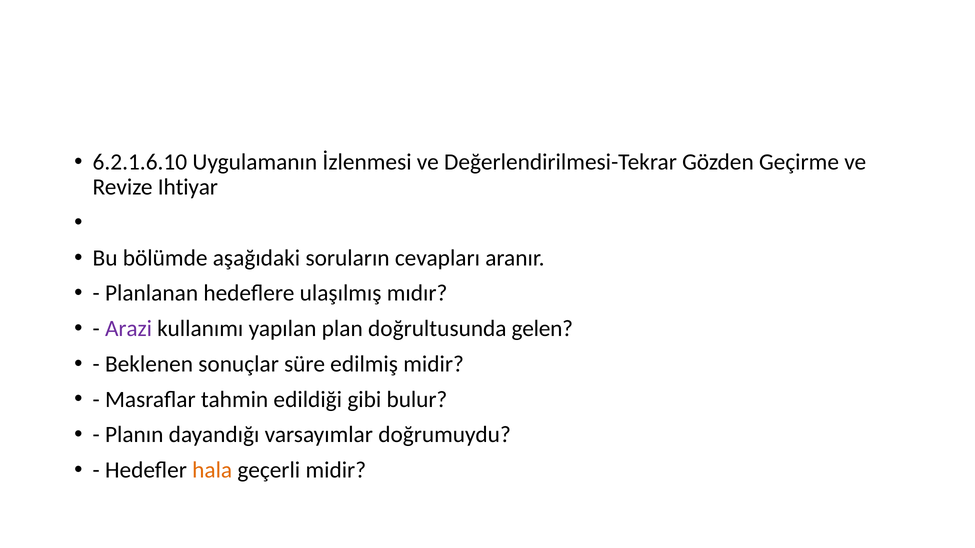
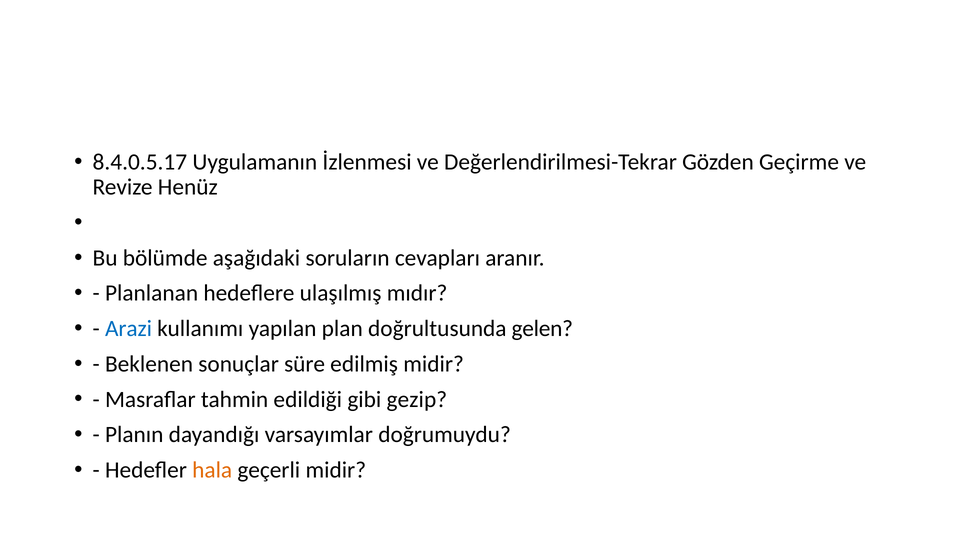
6.2.1.6.10: 6.2.1.6.10 -> 8.4.0.5.17
Ihtiyar: Ihtiyar -> Henüz
Arazi colour: purple -> blue
bulur: bulur -> gezip
